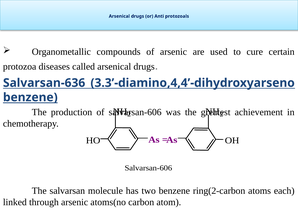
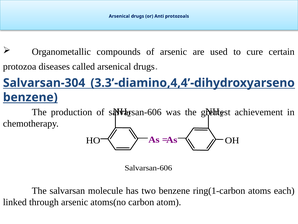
Salvarsan-636: Salvarsan-636 -> Salvarsan-304
ring(2-carbon: ring(2-carbon -> ring(1-carbon
